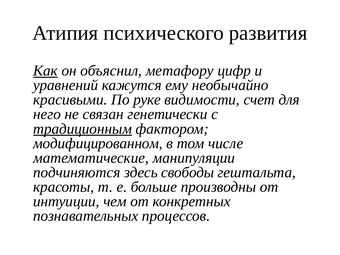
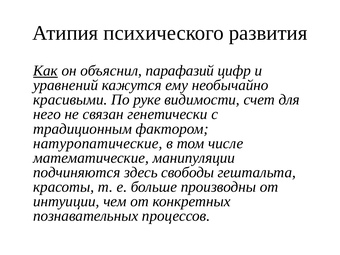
метафору: метафору -> парафазий
традиционным underline: present -> none
модифицированном: модифицированном -> натуропатические
